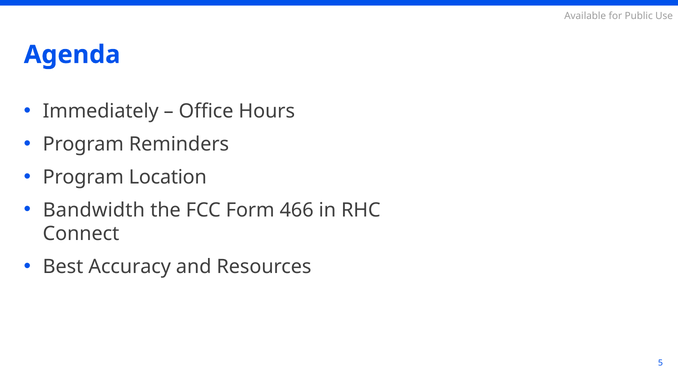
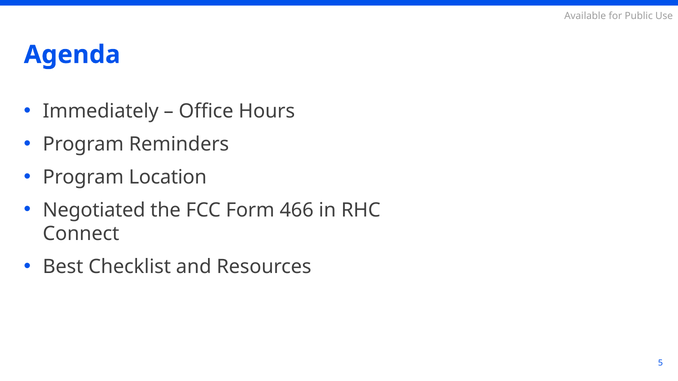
Bandwidth: Bandwidth -> Negotiated
Accuracy: Accuracy -> Checklist
